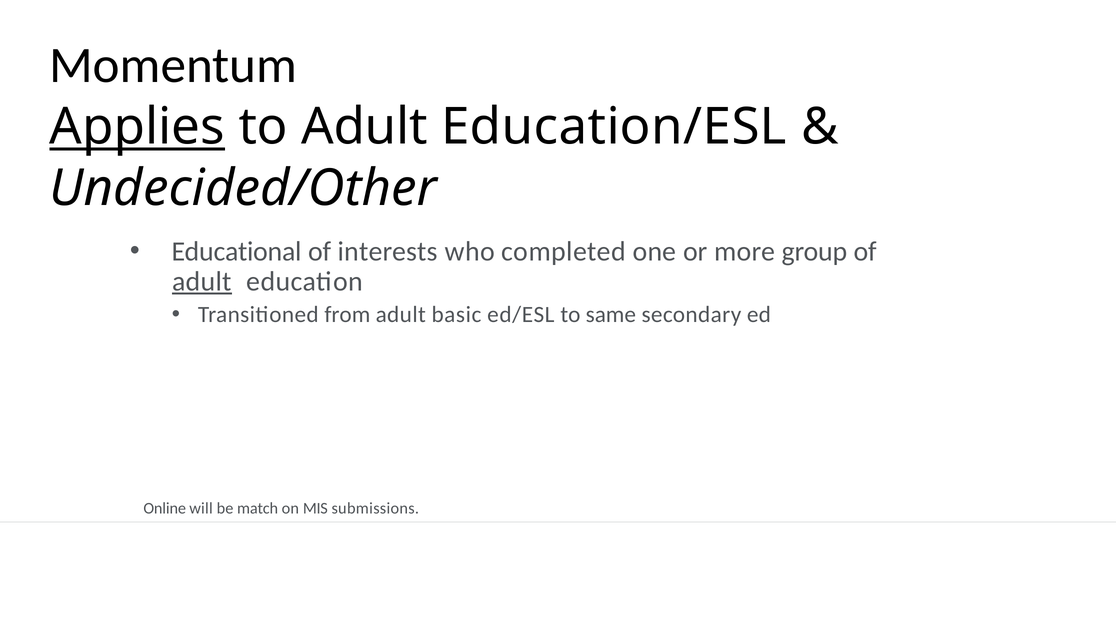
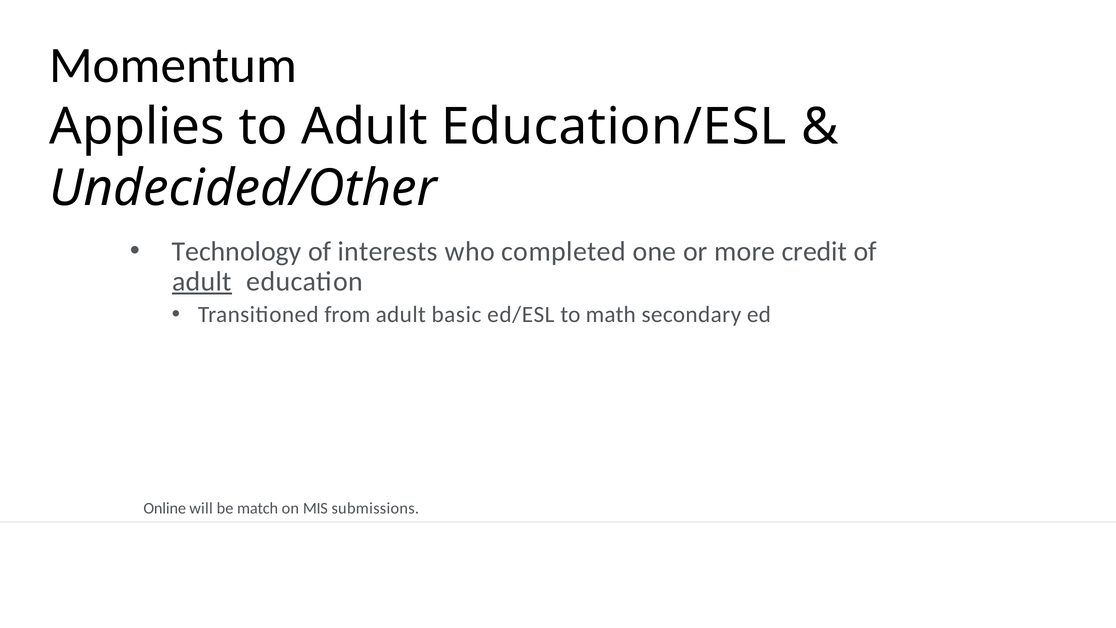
Applies underline: present -> none
Educational: Educational -> Technology
group: group -> credit
same: same -> math
